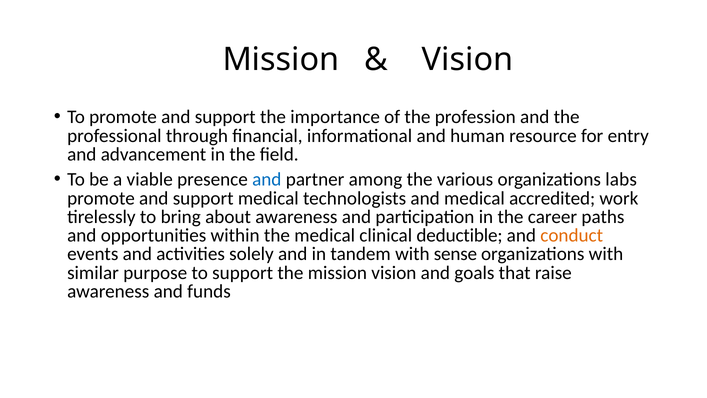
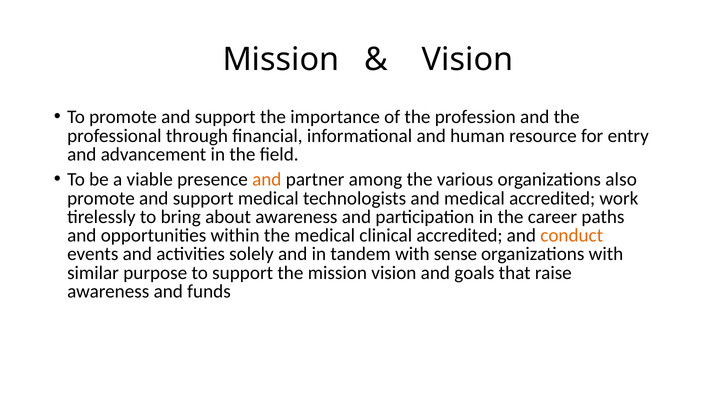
and at (267, 179) colour: blue -> orange
labs: labs -> also
clinical deductible: deductible -> accredited
